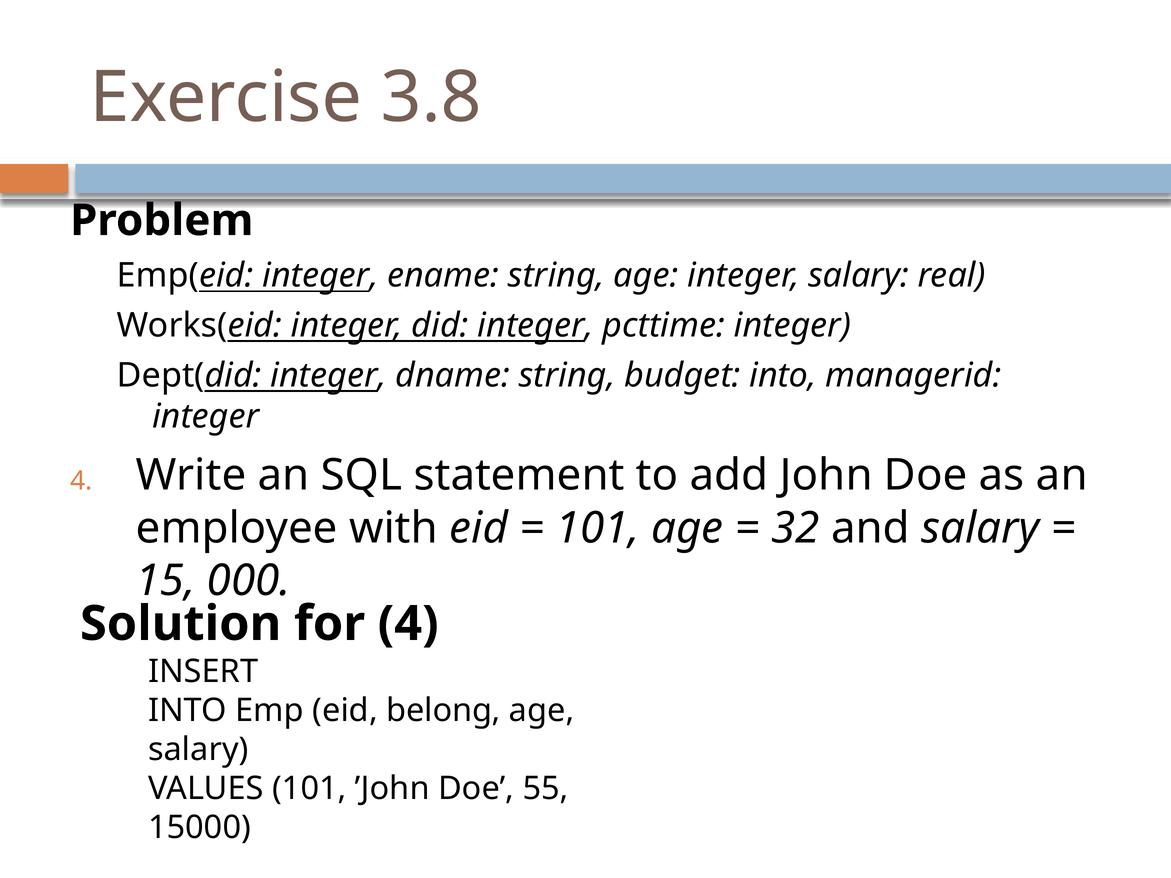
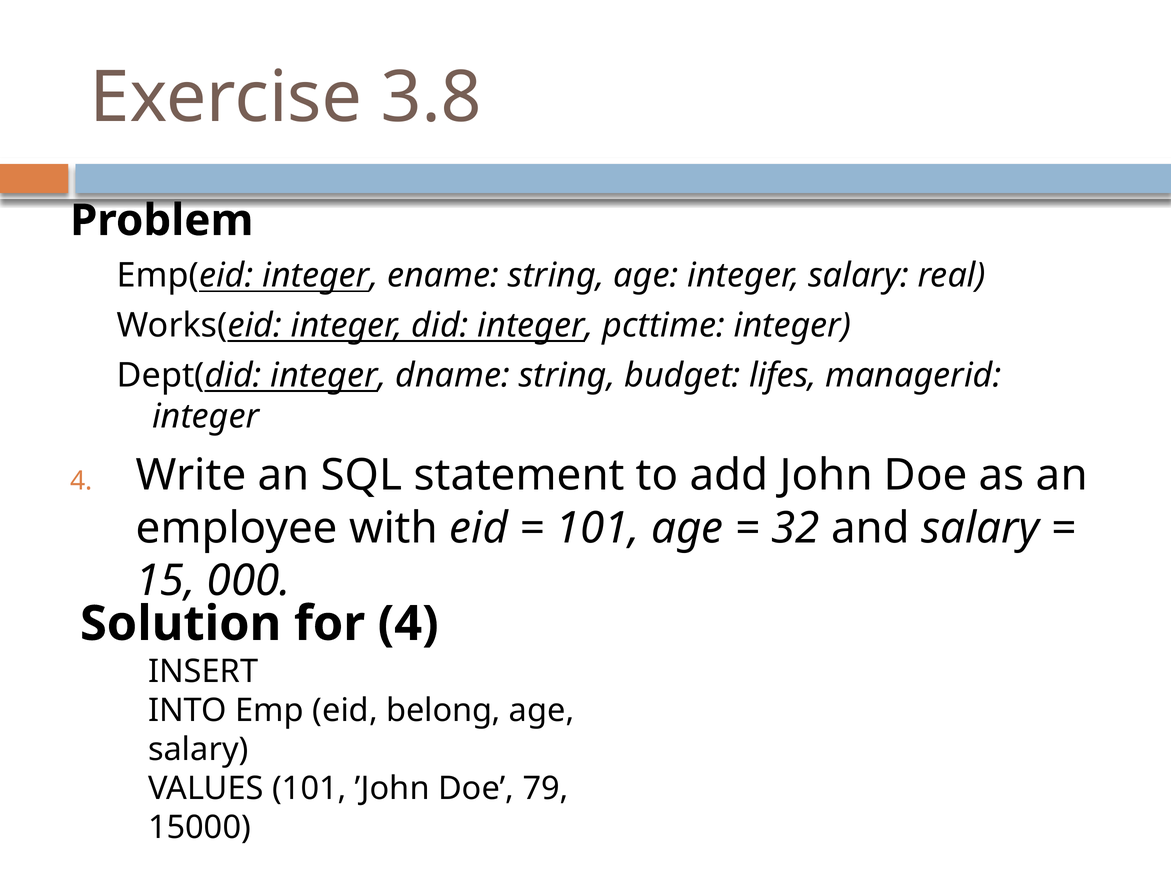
budget into: into -> lifes
55: 55 -> 79
